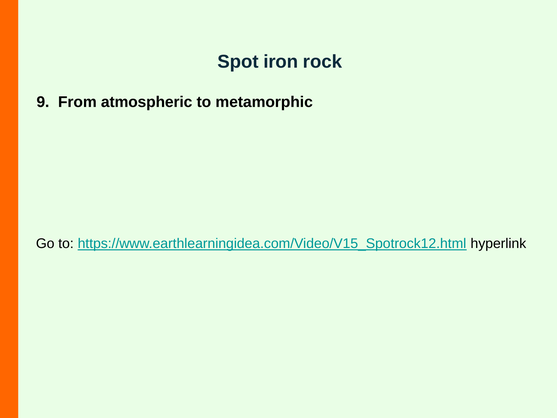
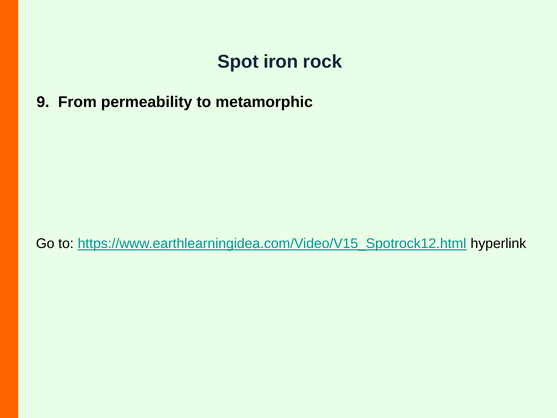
atmospheric: atmospheric -> permeability
